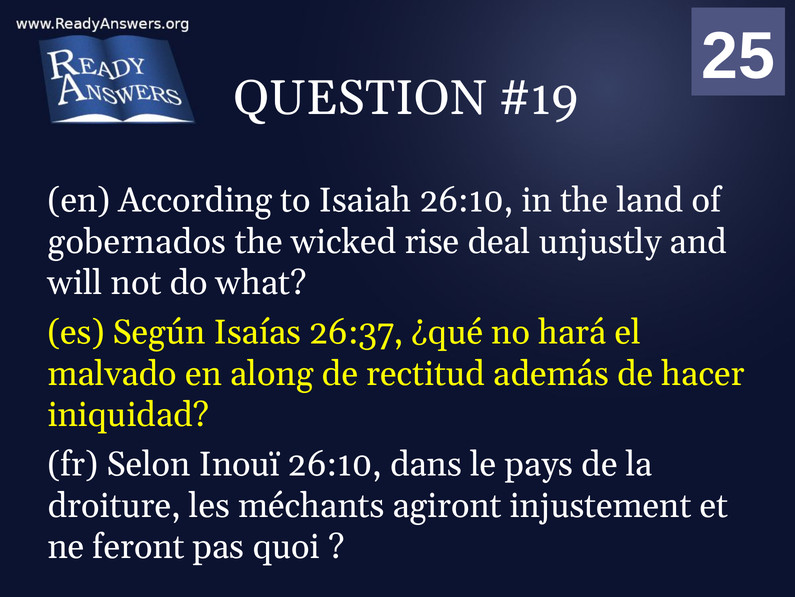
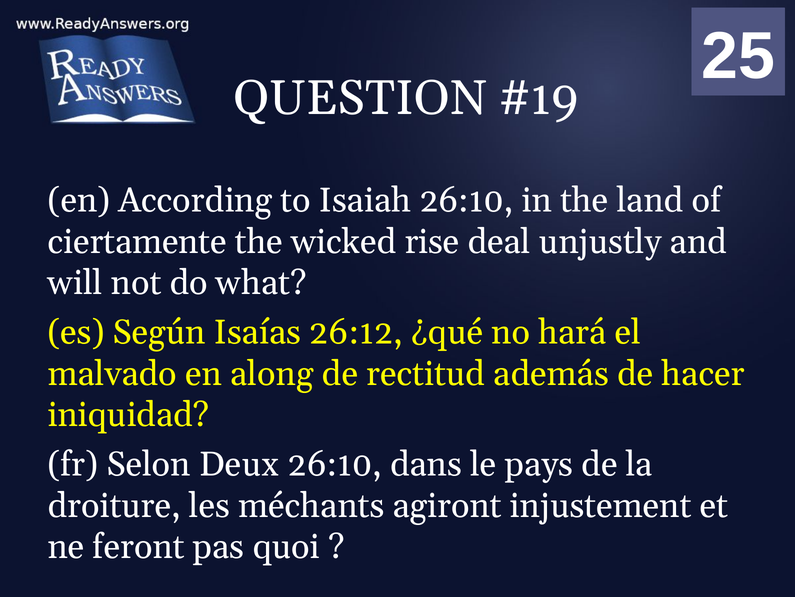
gobernados: gobernados -> ciertamente
26:37: 26:37 -> 26:12
Inouï: Inouï -> Deux
